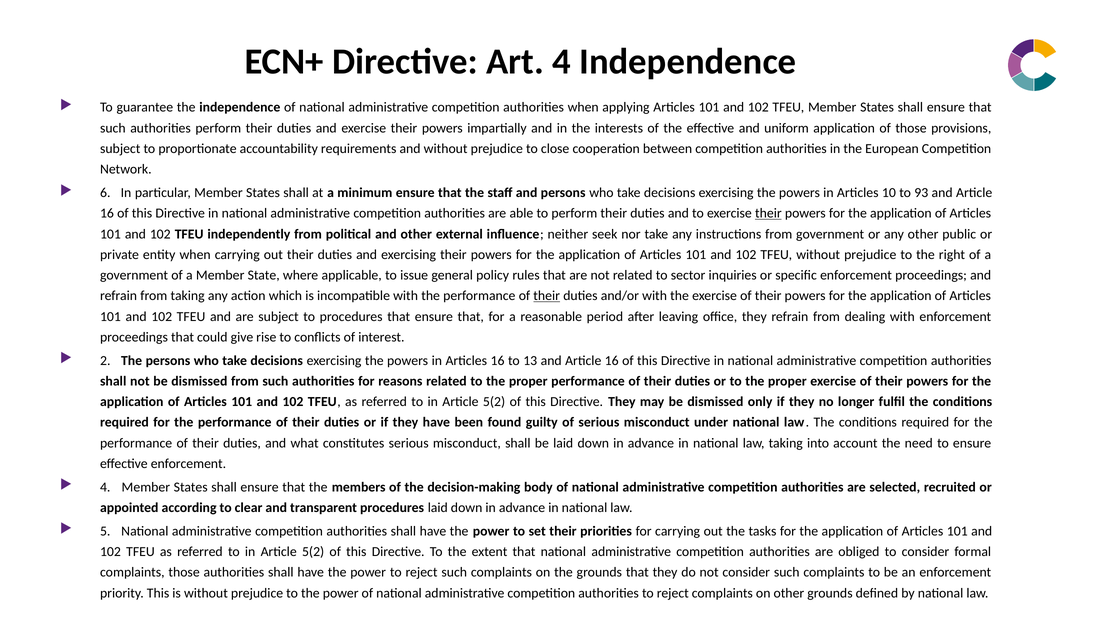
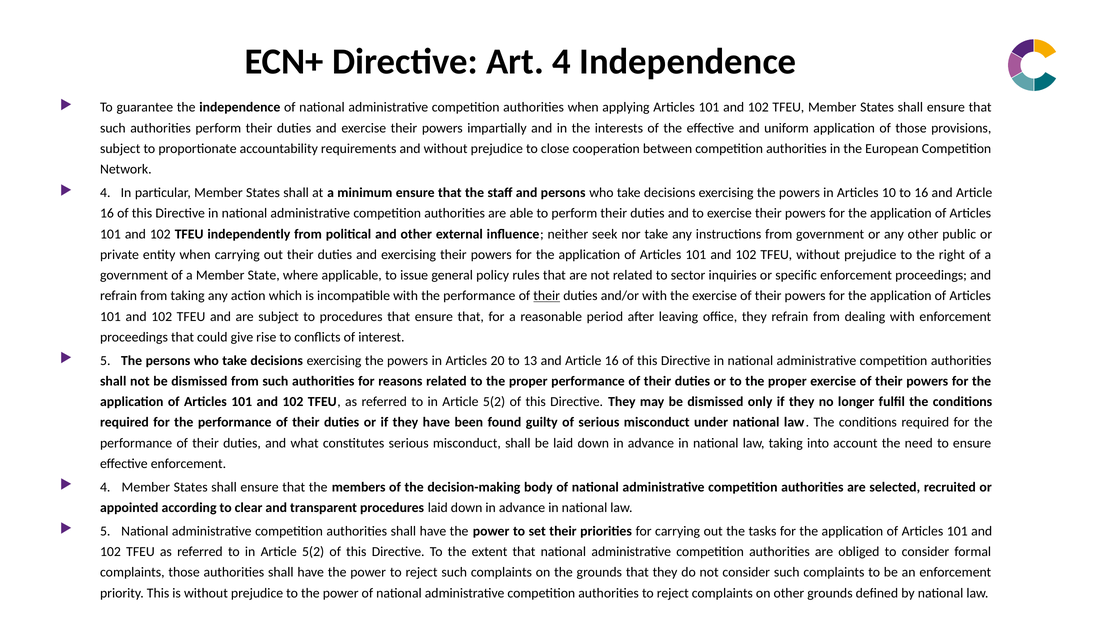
6 at (105, 193): 6 -> 4
to 93: 93 -> 16
their at (768, 213) underline: present -> none
2 at (105, 361): 2 -> 5
Articles 16: 16 -> 20
